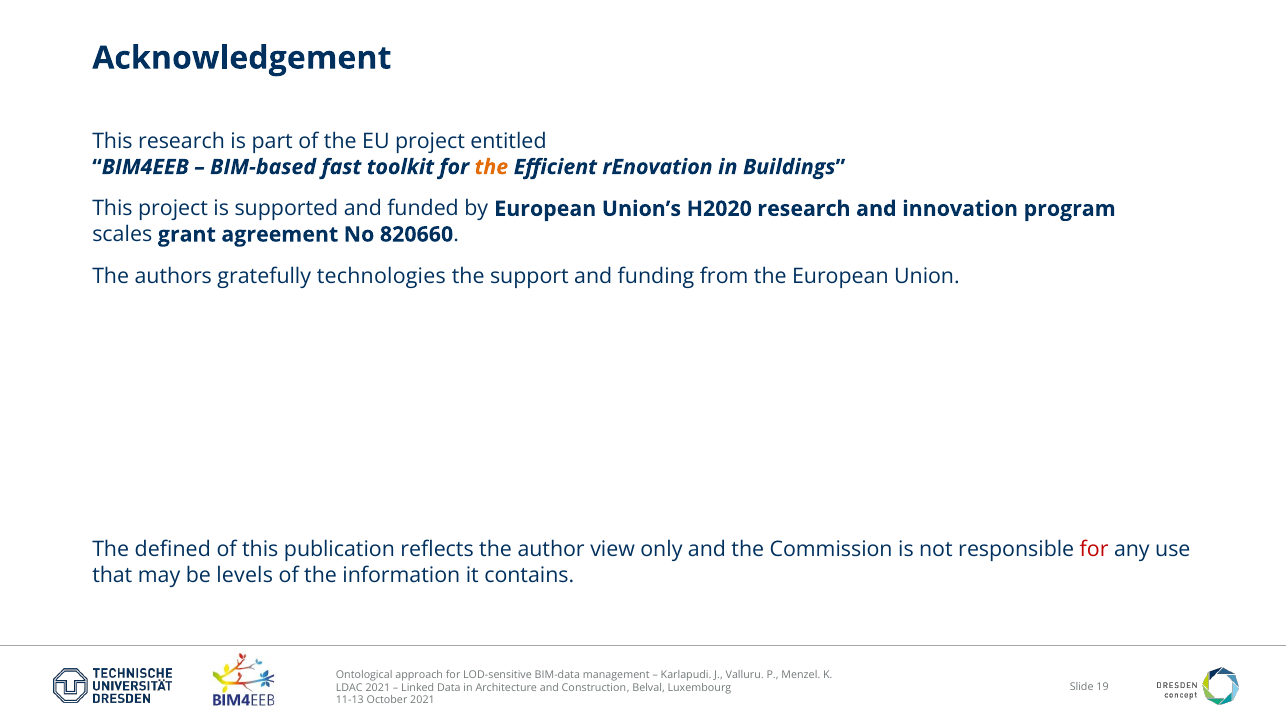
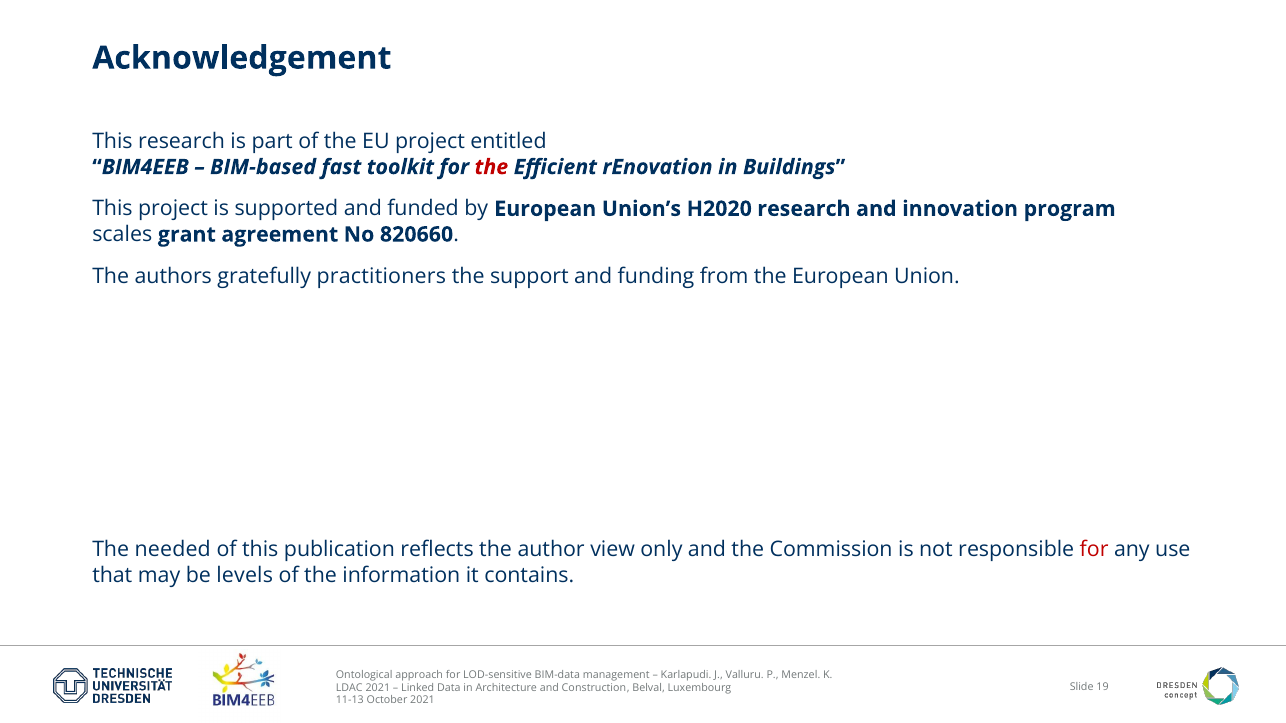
the at (491, 167) colour: orange -> red
technologies: technologies -> practitioners
defined: defined -> needed
